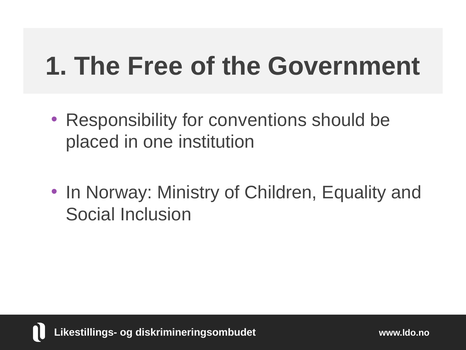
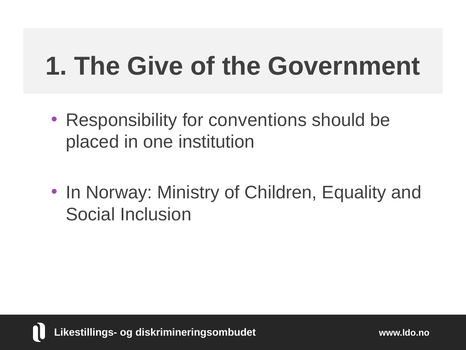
Free: Free -> Give
